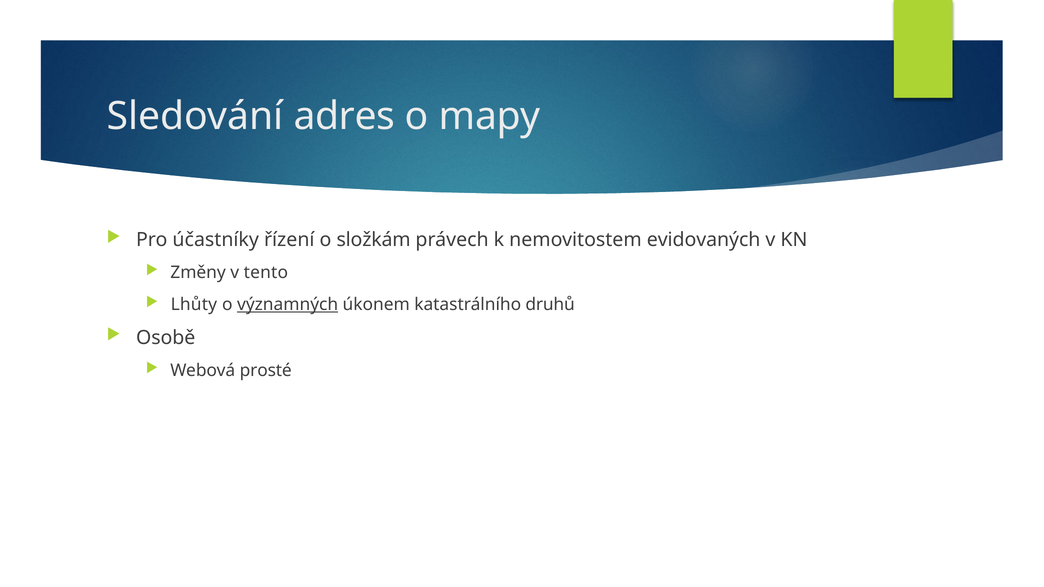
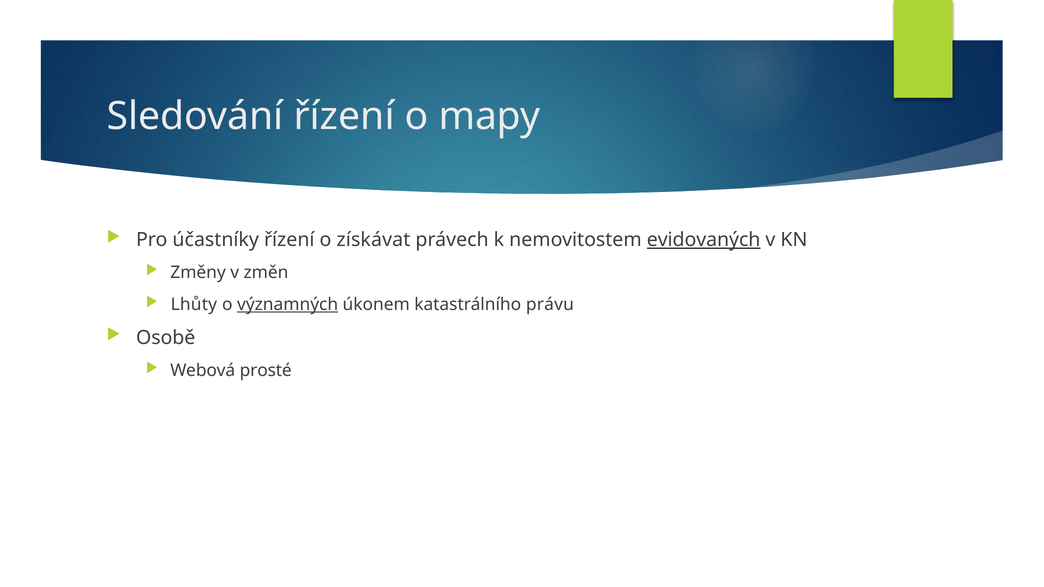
Sledování adres: adres -> řízení
složkám: složkám -> získávat
evidovaných underline: none -> present
tento: tento -> změn
druhů: druhů -> právu
